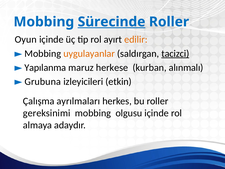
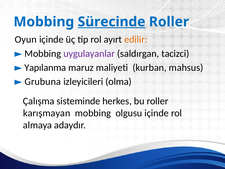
uygulayanlar colour: orange -> purple
tacizci underline: present -> none
herkese: herkese -> maliyeti
alınmalı: alınmalı -> mahsus
etkin: etkin -> olma
ayrılmaları: ayrılmaları -> sisteminde
gereksinimi: gereksinimi -> karışmayan
